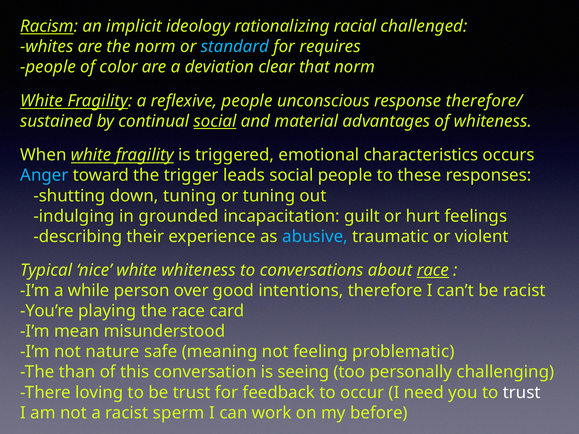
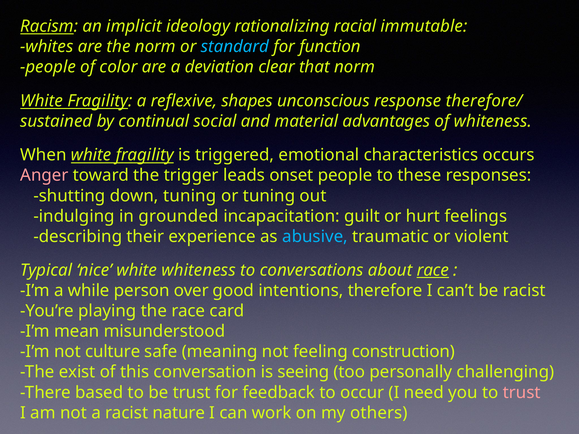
challenged: challenged -> immutable
requires: requires -> function
reflexive people: people -> shapes
social at (215, 121) underline: present -> none
Anger colour: light blue -> pink
leads social: social -> onset
nature: nature -> culture
problematic: problematic -> construction
than: than -> exist
loving: loving -> based
trust at (522, 393) colour: white -> pink
sperm: sperm -> nature
before: before -> others
